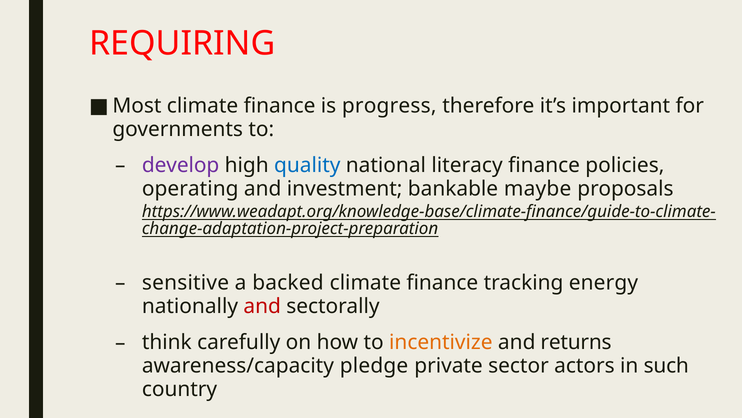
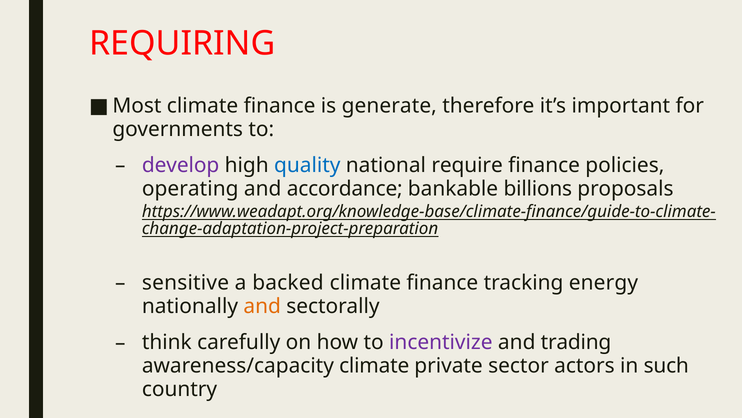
progress: progress -> generate
literacy: literacy -> require
investment: investment -> accordance
maybe: maybe -> billions
and at (262, 306) colour: red -> orange
incentivize colour: orange -> purple
returns: returns -> trading
awareness/capacity pledge: pledge -> climate
